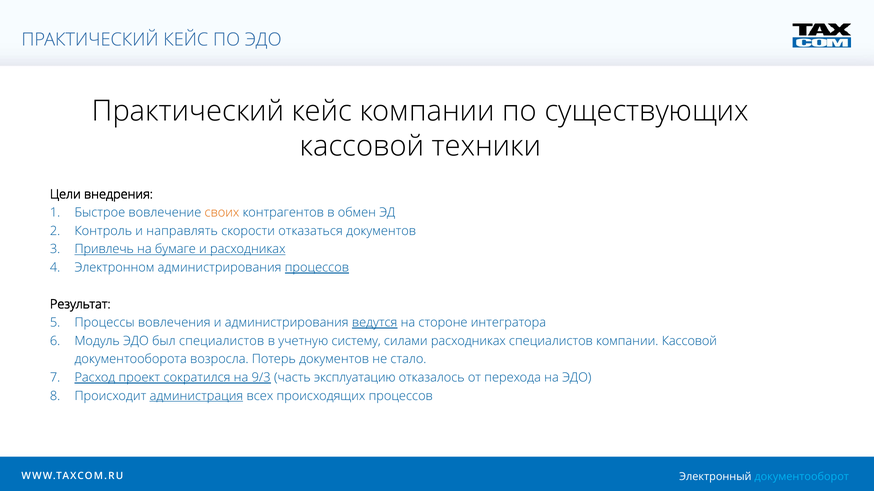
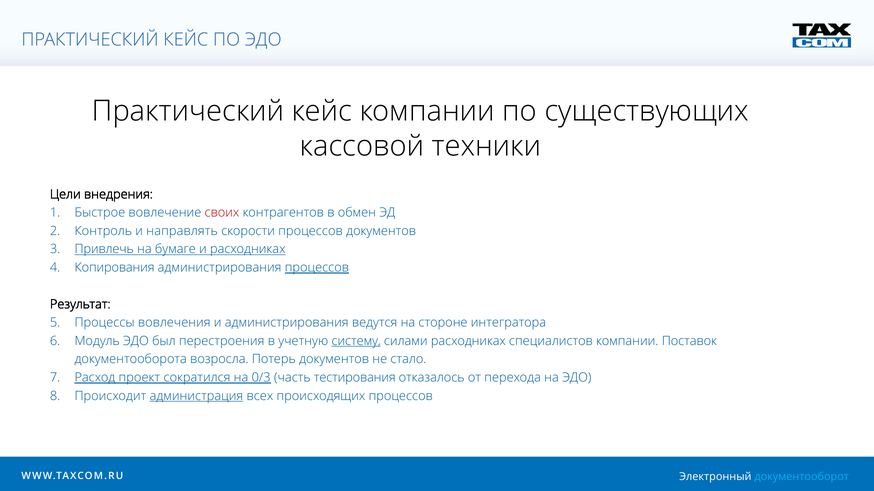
своих colour: orange -> red
скорости отказаться: отказаться -> процессов
Электронном: Электронном -> Копирования
ведутся underline: present -> none
был специалистов: специалистов -> перестроения
систему underline: none -> present
компании Кассовой: Кассовой -> Поставок
9/3: 9/3 -> 0/3
эксплуатацию: эксплуатацию -> тестирования
